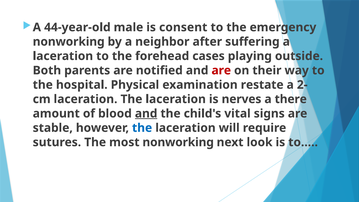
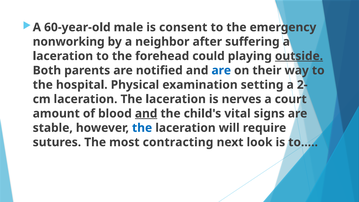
44-year-old: 44-year-old -> 60-year-old
cases: cases -> could
outside underline: none -> present
are at (221, 70) colour: red -> blue
restate: restate -> setting
there: there -> court
most nonworking: nonworking -> contracting
